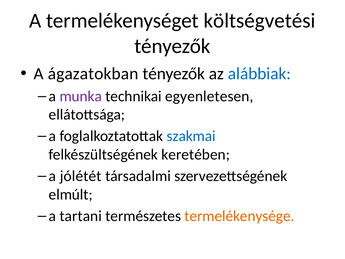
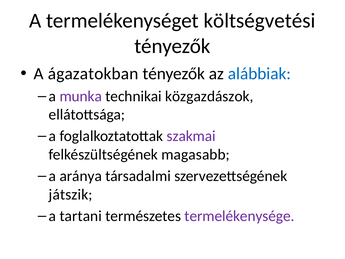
egyenletesen: egyenletesen -> közgazdászok
szakmai colour: blue -> purple
keretében: keretében -> magasabb
jólétét: jólétét -> aránya
elmúlt: elmúlt -> játszik
termelékenysége colour: orange -> purple
